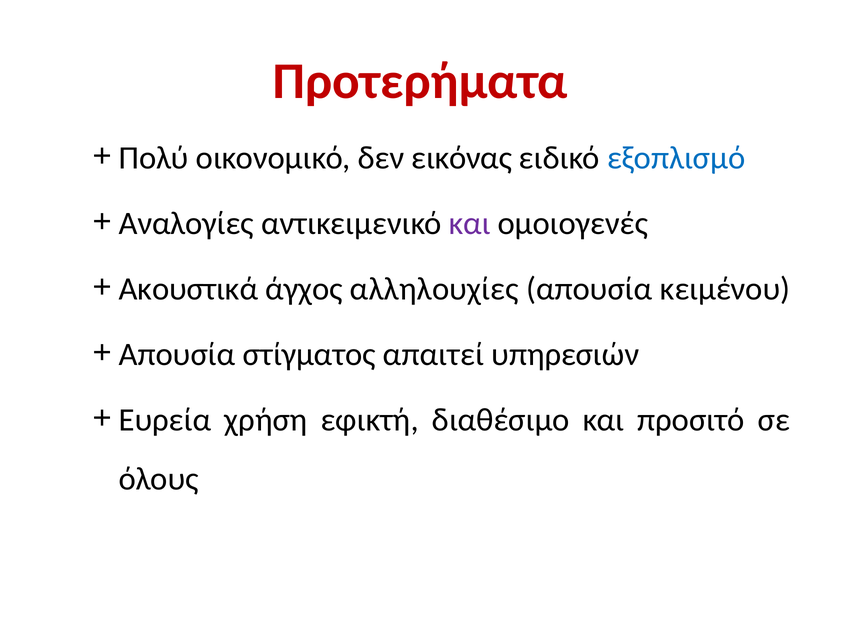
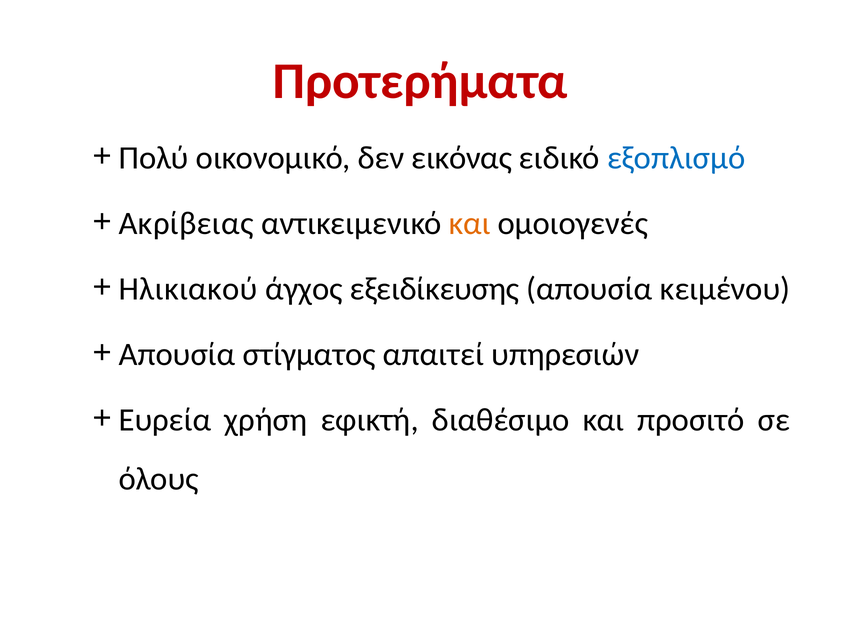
Αναλογίες: Αναλογίες -> Ακρίβειας
και at (470, 223) colour: purple -> orange
Ακουστικά: Ακουστικά -> Ηλικιακού
αλληλουχίες: αλληλουχίες -> εξειδίκευσης
